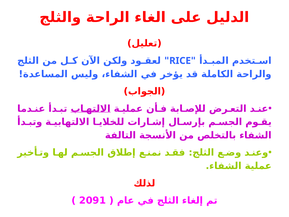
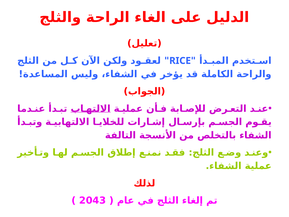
2091: 2091 -> 2043
